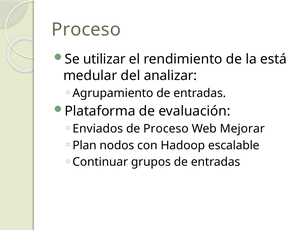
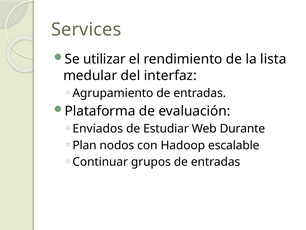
Proceso at (86, 30): Proceso -> Services
está: está -> lista
analizar: analizar -> interfaz
de Proceso: Proceso -> Estudiar
Mejorar: Mejorar -> Durante
